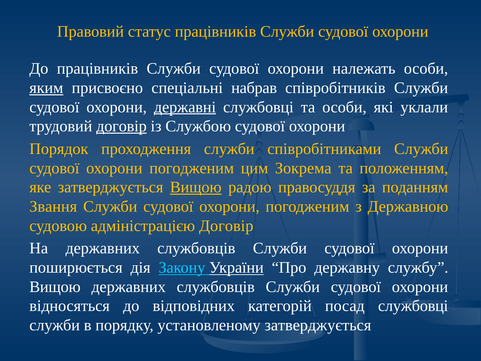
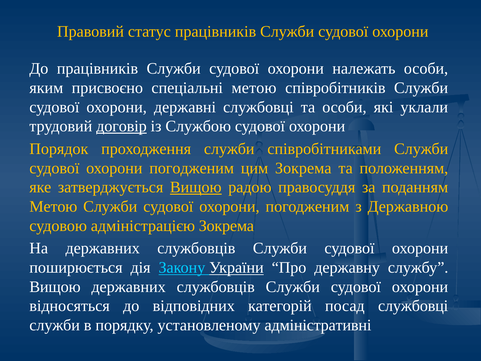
яким underline: present -> none
спеціальні набрав: набрав -> метою
державні underline: present -> none
Звання at (53, 206): Звання -> Метою
адміністрацією Договір: Договір -> Зокрема
установленому затверджується: затверджується -> адміністративні
